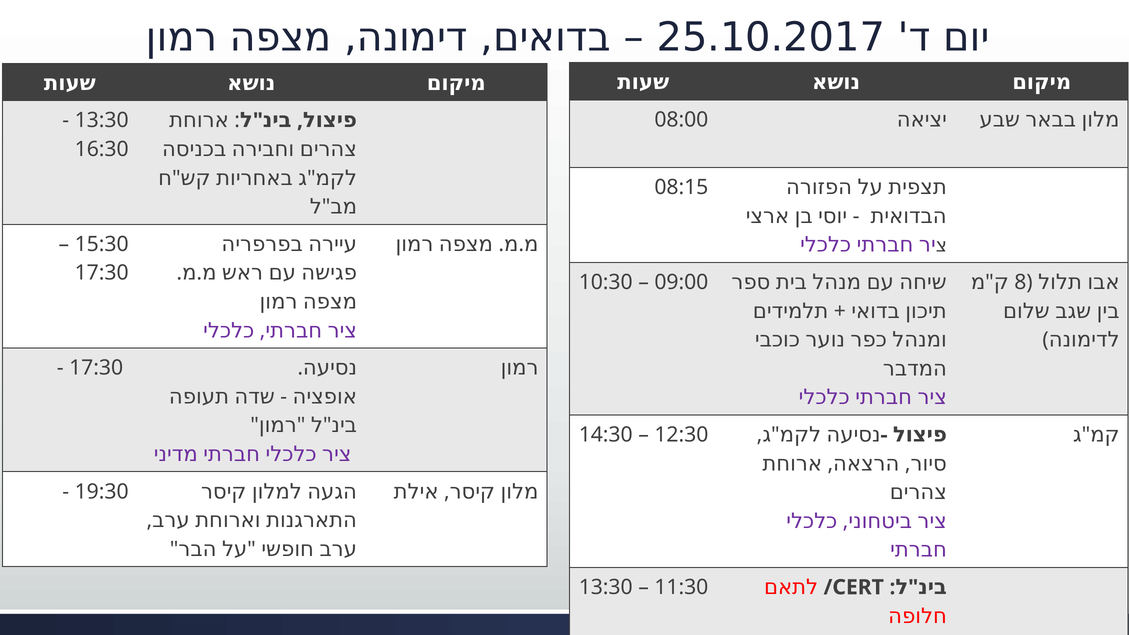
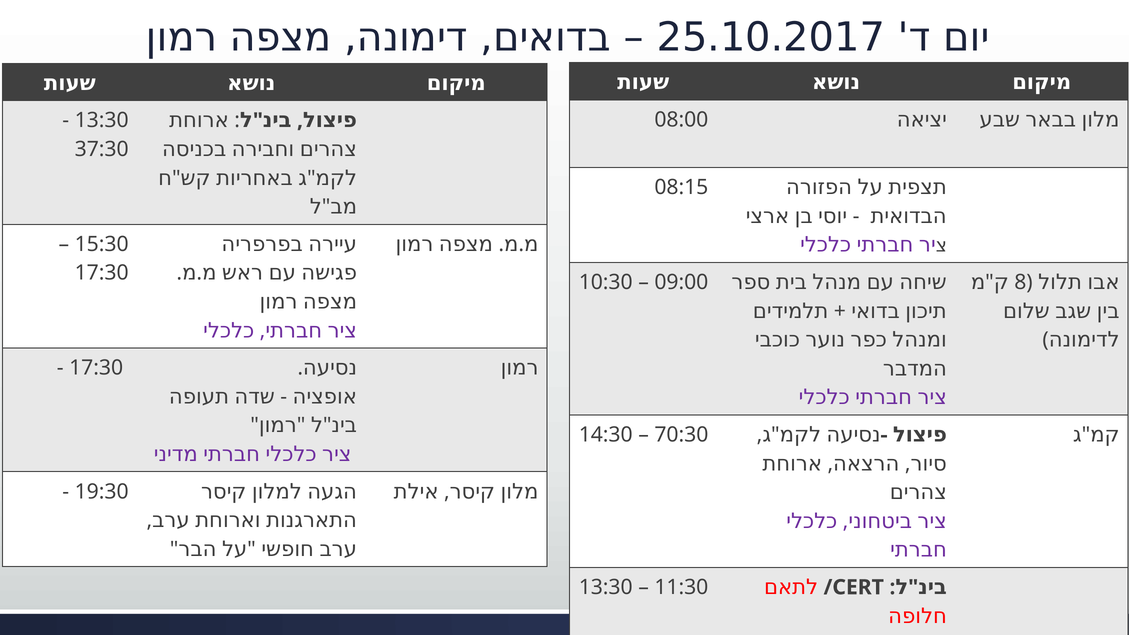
16:30: 16:30 -> 37:30
12:30: 12:30 -> 70:30
